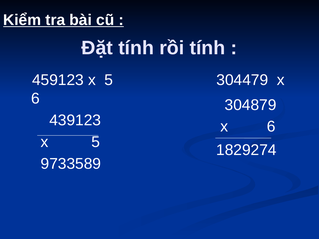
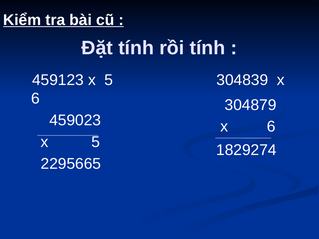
304479: 304479 -> 304839
439123: 439123 -> 459023
9733589: 9733589 -> 2295665
